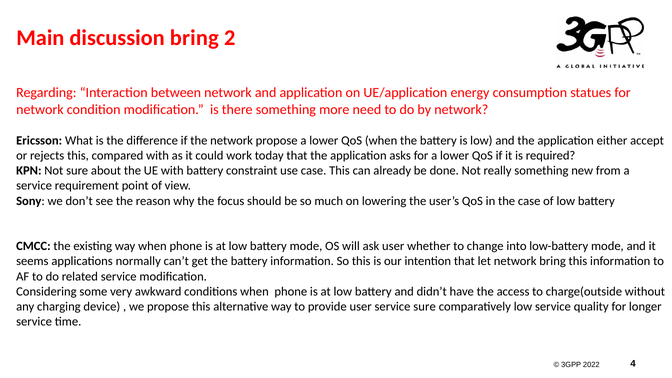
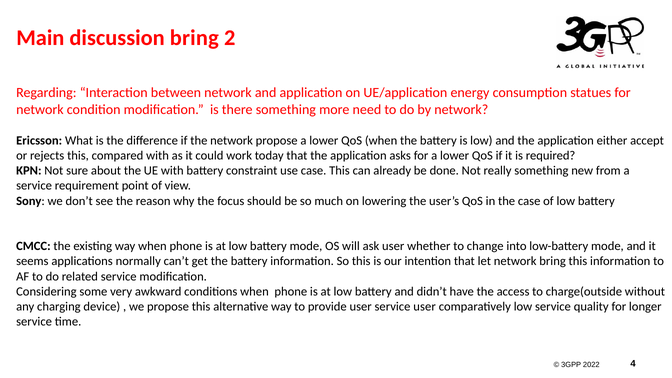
service sure: sure -> user
